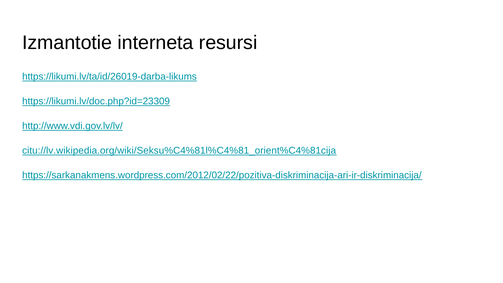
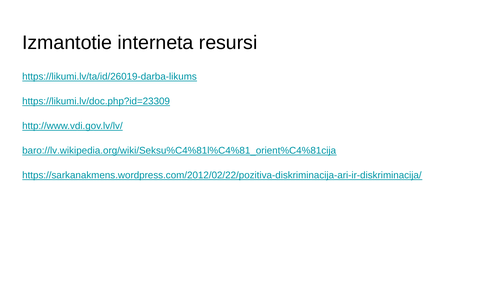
citu://lv.wikipedia.org/wiki/Seksu%C4%81l%C4%81_orient%C4%81cija: citu://lv.wikipedia.org/wiki/Seksu%C4%81l%C4%81_orient%C4%81cija -> baro://lv.wikipedia.org/wiki/Seksu%C4%81l%C4%81_orient%C4%81cija
